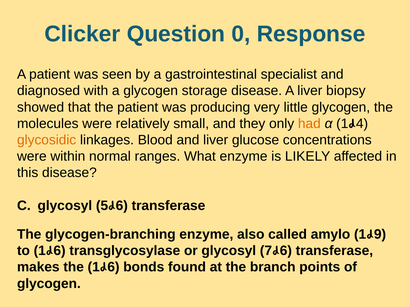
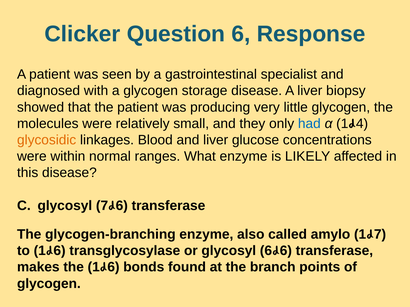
Question 0: 0 -> 6
had colour: orange -> blue
glycosyl 5: 5 -> 7
9 at (380, 235): 9 -> 7
glycosyl 7: 7 -> 6
